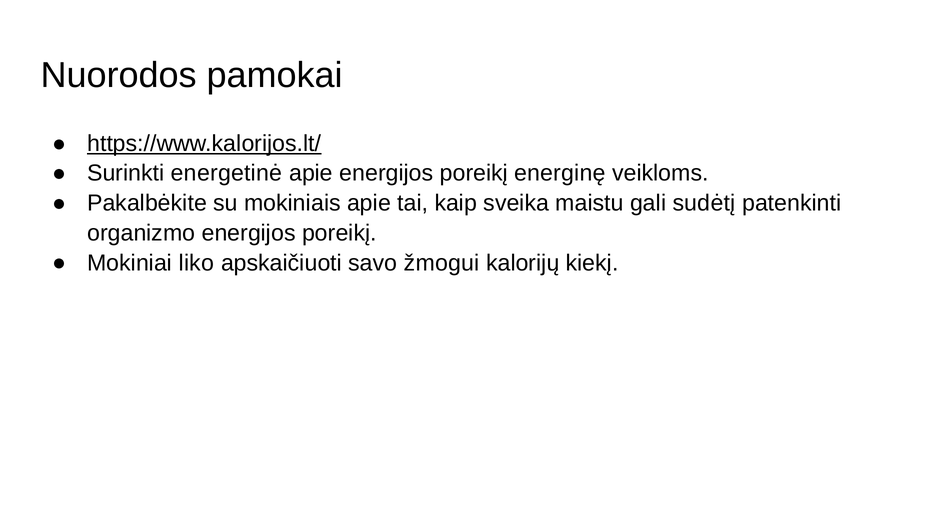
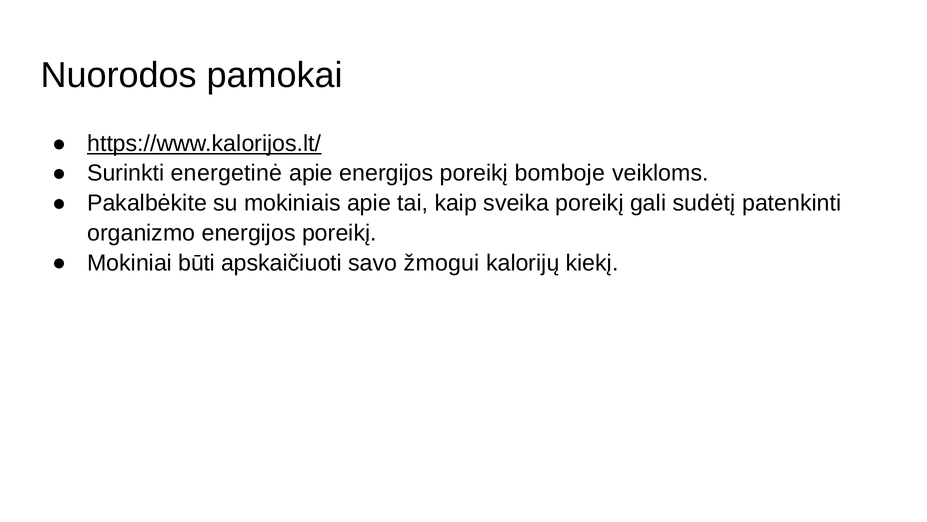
energinę: energinę -> bomboje
sveika maistu: maistu -> poreikį
liko: liko -> būti
